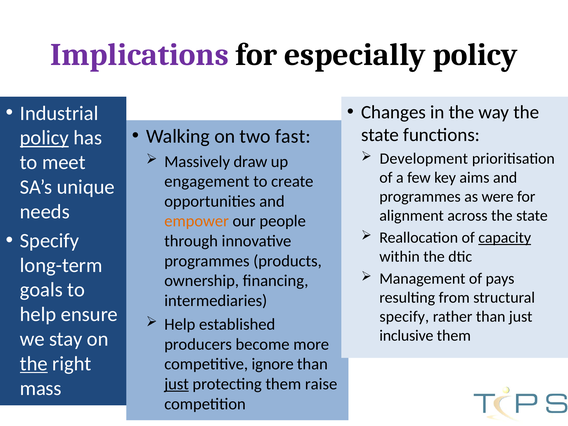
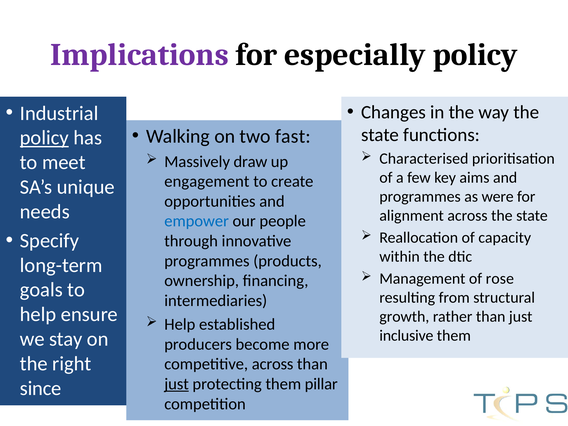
Development: Development -> Characterised
empower colour: orange -> blue
capacity underline: present -> none
pays: pays -> rose
specify at (404, 317): specify -> growth
the at (34, 364) underline: present -> none
competitive ignore: ignore -> across
raise: raise -> pillar
mass: mass -> since
